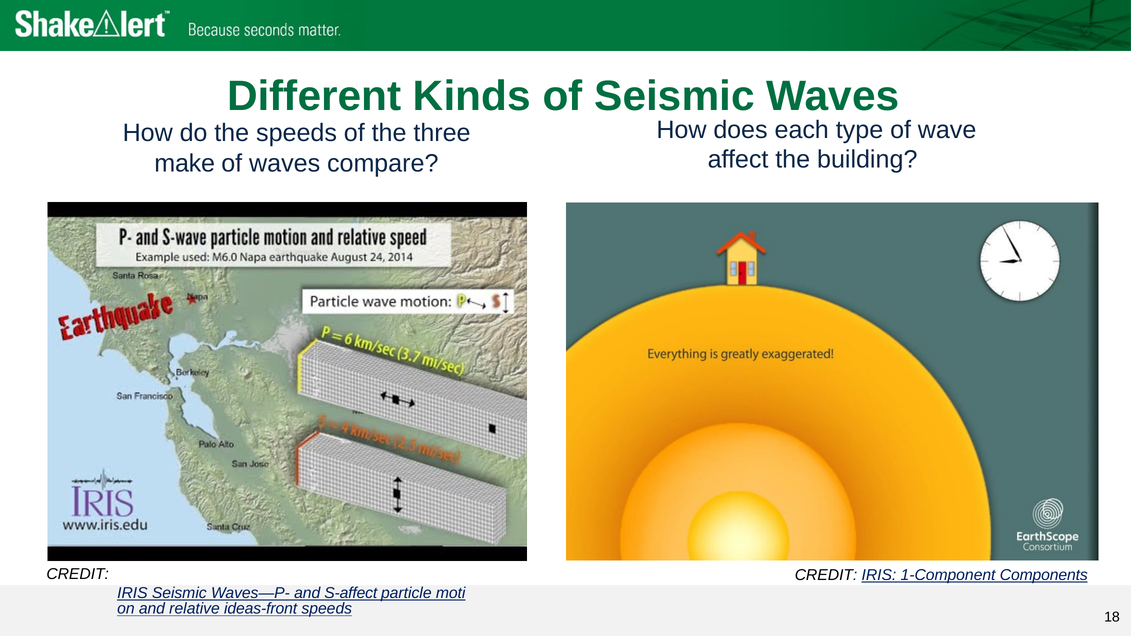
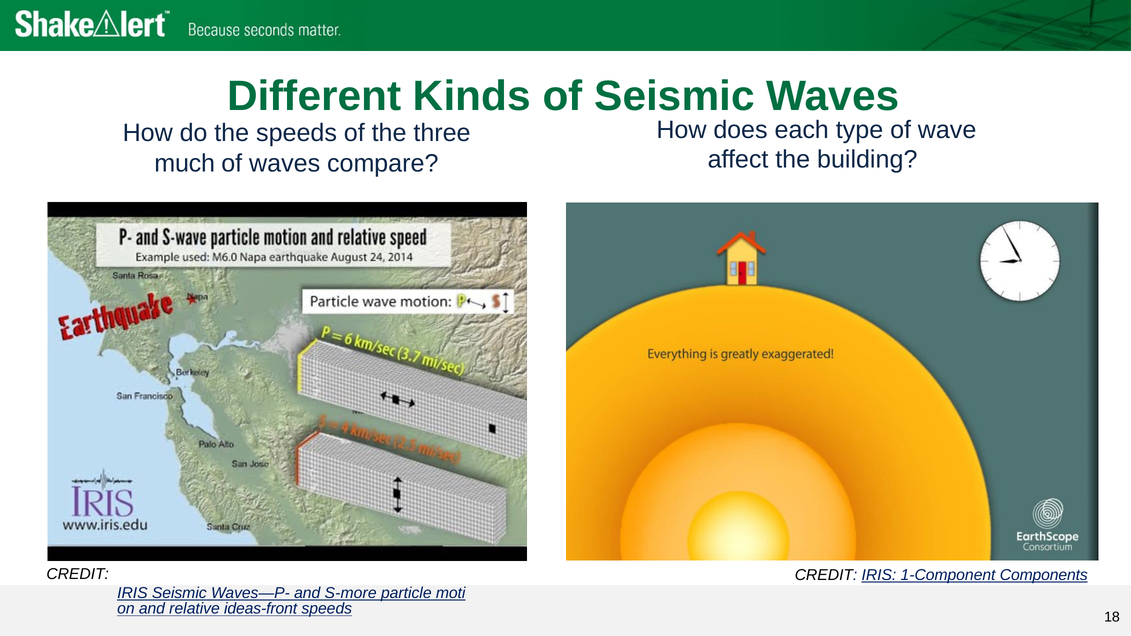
make: make -> much
S-affect: S-affect -> S-more
